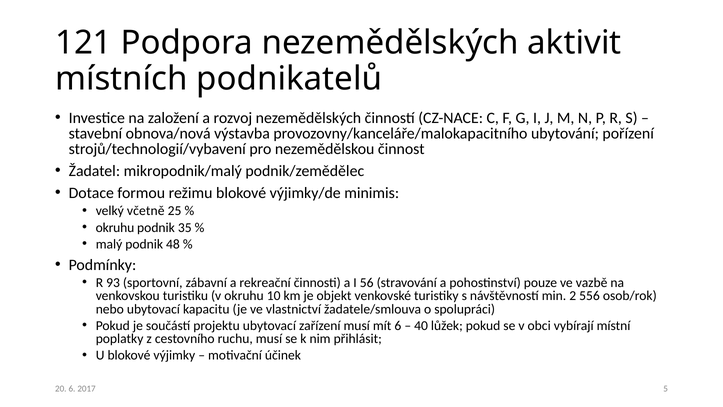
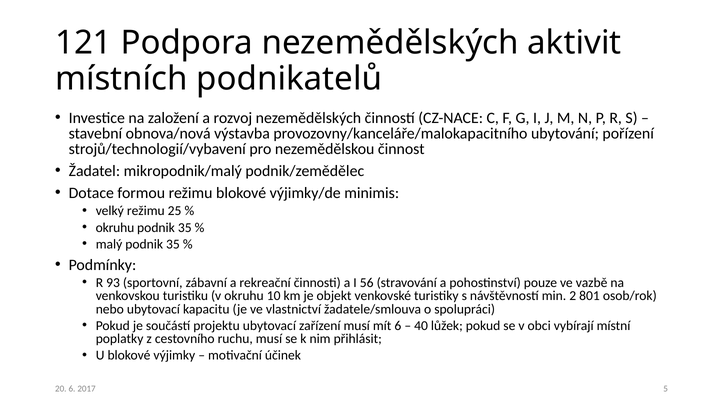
velký včetně: včetně -> režimu
malý podnik 48: 48 -> 35
556: 556 -> 801
